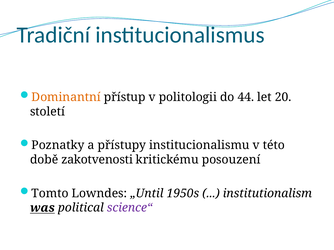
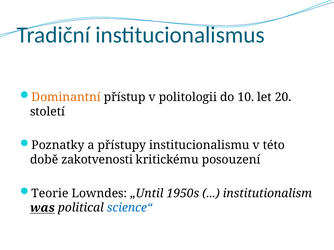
44: 44 -> 10
Tomto: Tomto -> Teorie
science“ colour: purple -> blue
